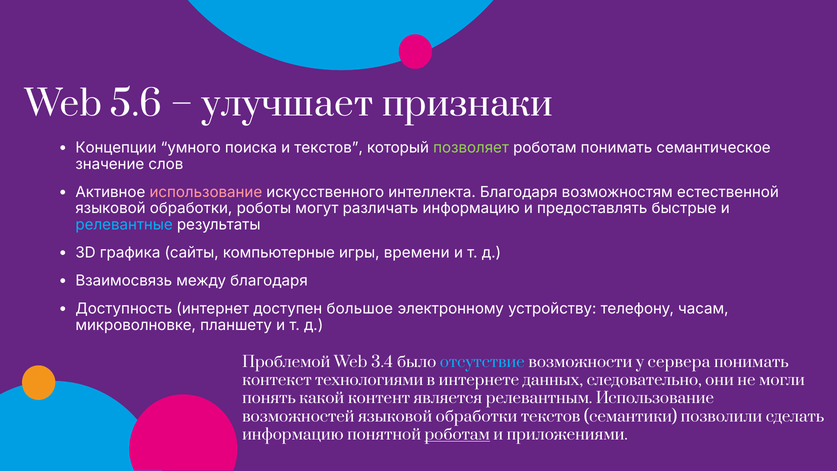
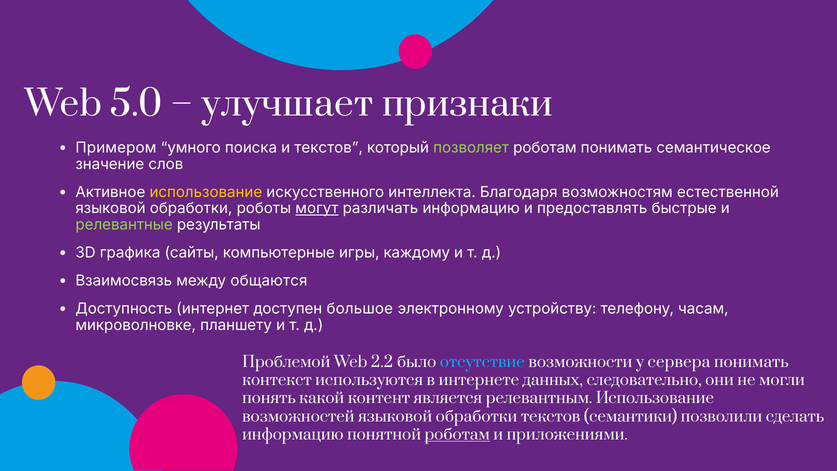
5.6: 5.6 -> 5.0
Концепции: Концепции -> Примером
использование at (206, 192) colour: pink -> yellow
могут underline: none -> present
релевантные colour: light blue -> light green
времени: времени -> каждому
между благодаря: благодаря -> общаются
3.4: 3.4 -> 2.2
технологиями: технологиями -> используются
